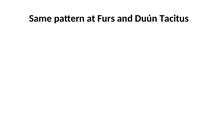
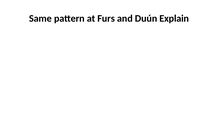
Tacitus: Tacitus -> Explain
